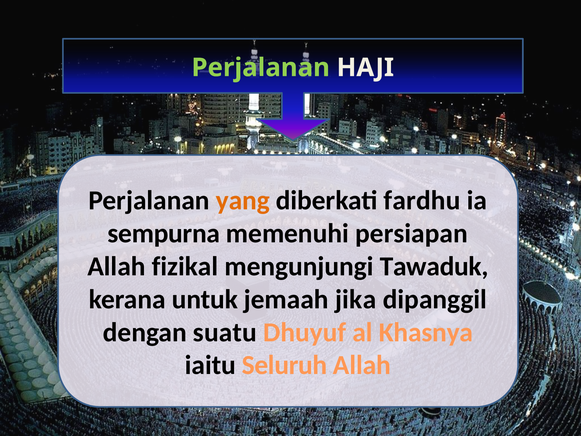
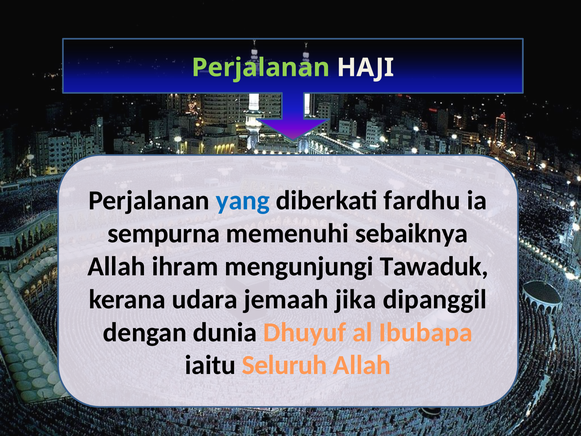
yang colour: orange -> blue
persiapan: persiapan -> sebaiknya
fizikal: fizikal -> ihram
untuk: untuk -> udara
suatu: suatu -> dunia
Khasnya: Khasnya -> Ibubapa
